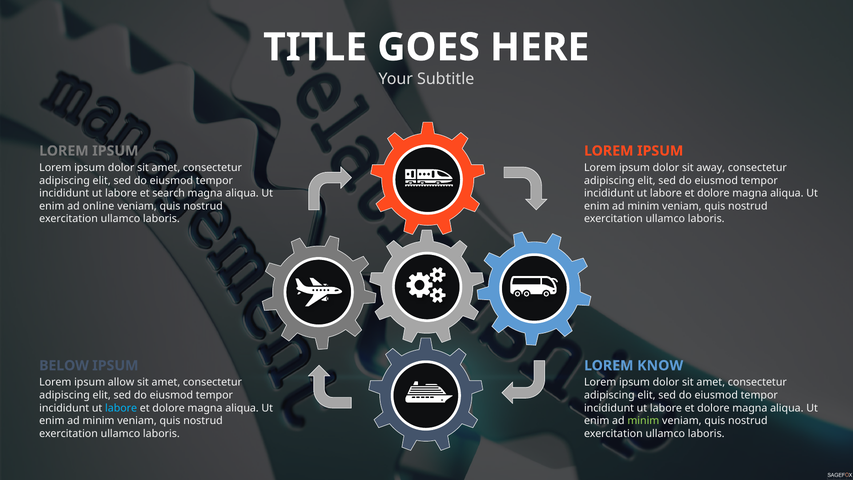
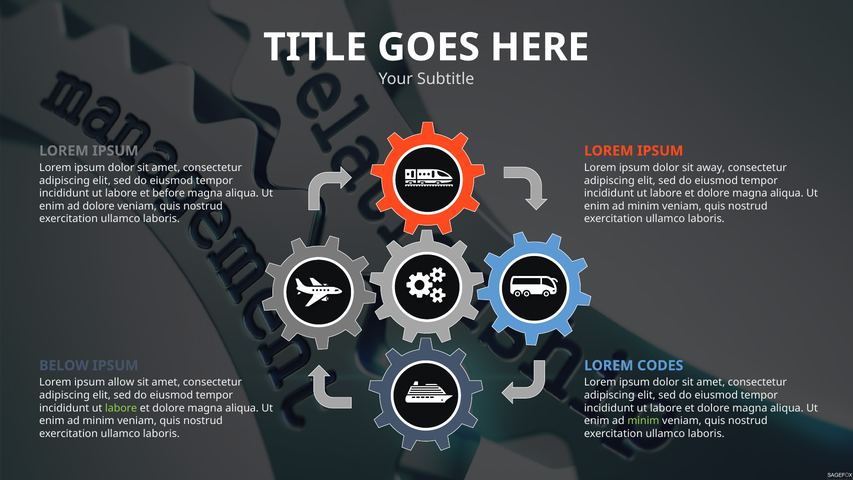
search: search -> before
ad online: online -> dolore
KNOW: KNOW -> CODES
labore at (121, 408) colour: light blue -> light green
